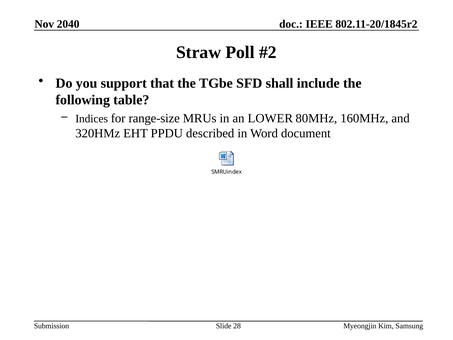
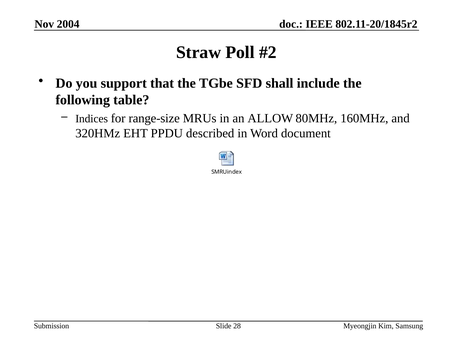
2040: 2040 -> 2004
LOWER: LOWER -> ALLOW
